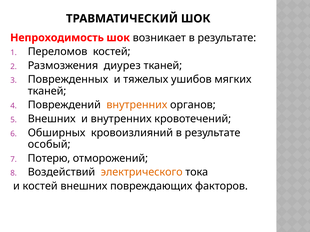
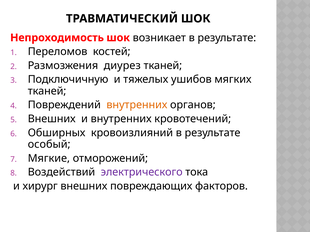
Поврежденных: Поврежденных -> Подключичную
Потерю: Потерю -> Мягкие
электрического colour: orange -> purple
и костей: костей -> хирург
